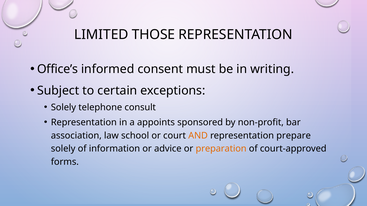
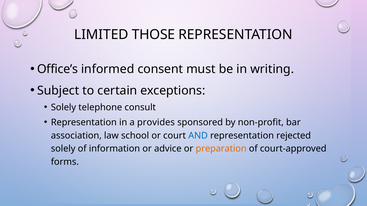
appoints: appoints -> provides
AND colour: orange -> blue
prepare: prepare -> rejected
